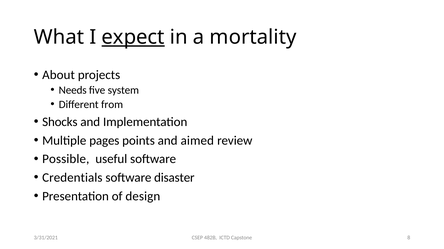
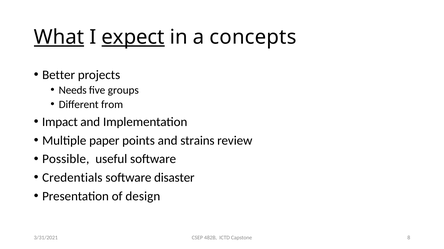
What underline: none -> present
mortality: mortality -> concepts
About: About -> Better
system: system -> groups
Shocks: Shocks -> Impact
pages: pages -> paper
aimed: aimed -> strains
